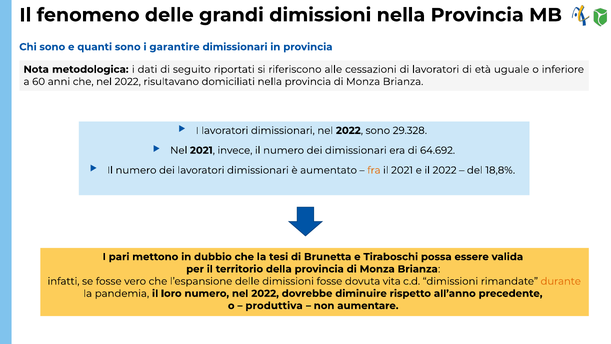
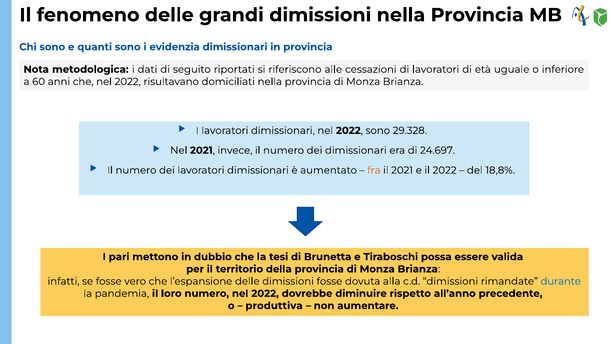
garantire: garantire -> evidenzia
64.692: 64.692 -> 24.697
vita: vita -> alla
durante colour: orange -> blue
